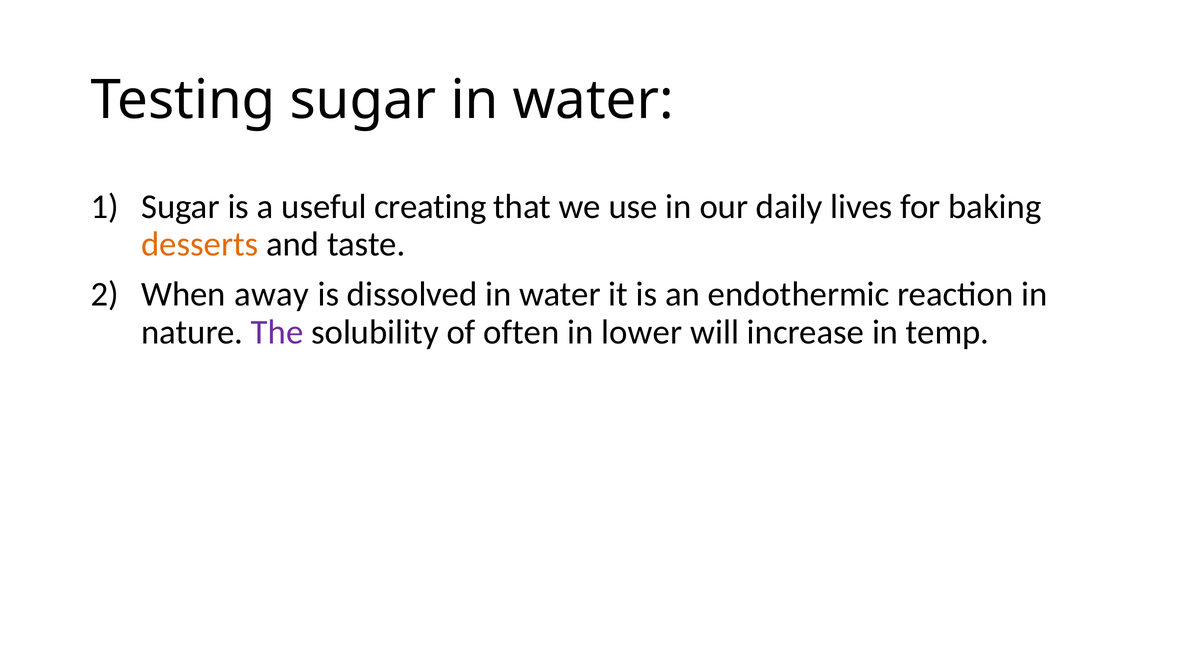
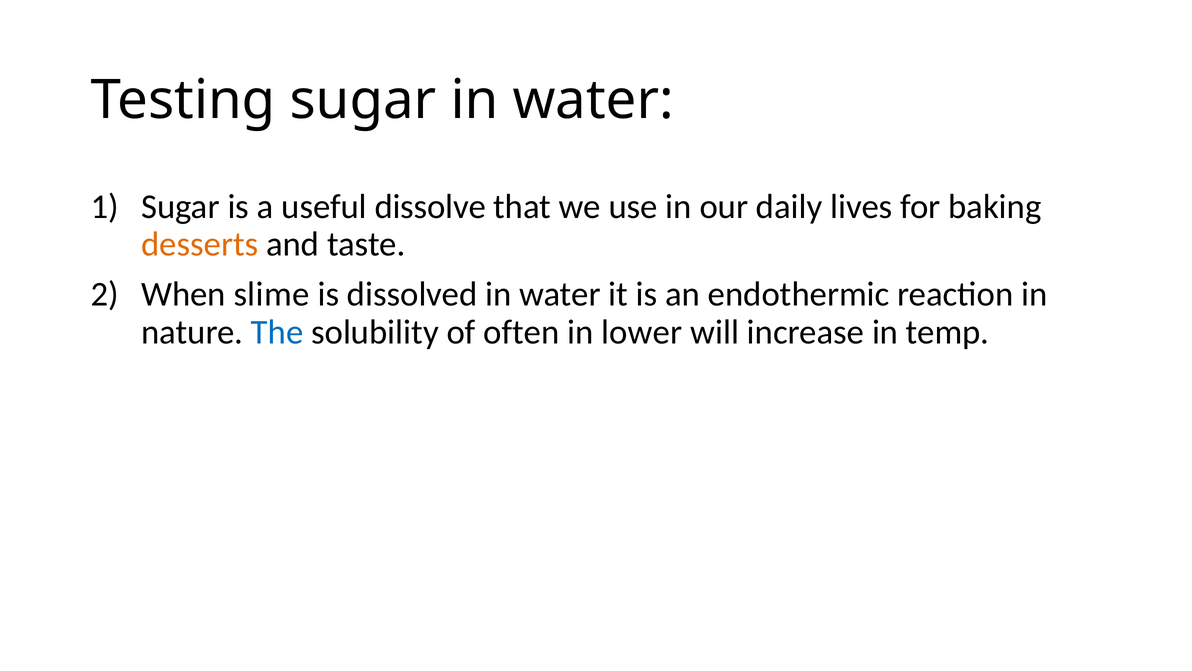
creating: creating -> dissolve
away: away -> slime
The colour: purple -> blue
